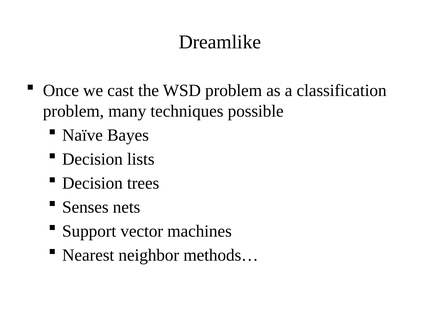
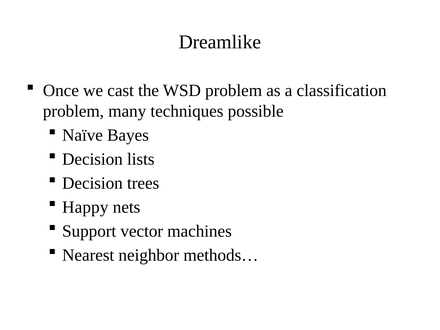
Senses: Senses -> Happy
